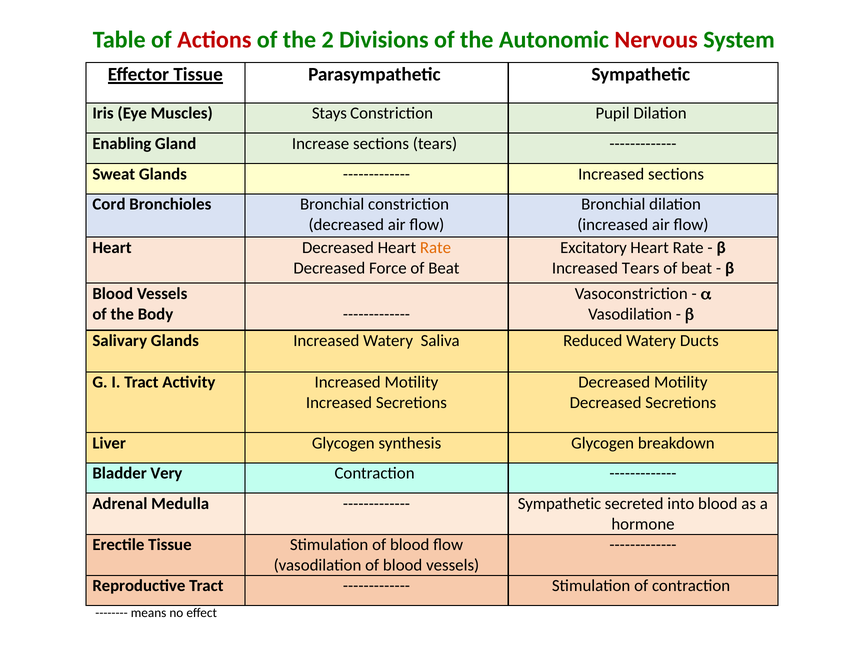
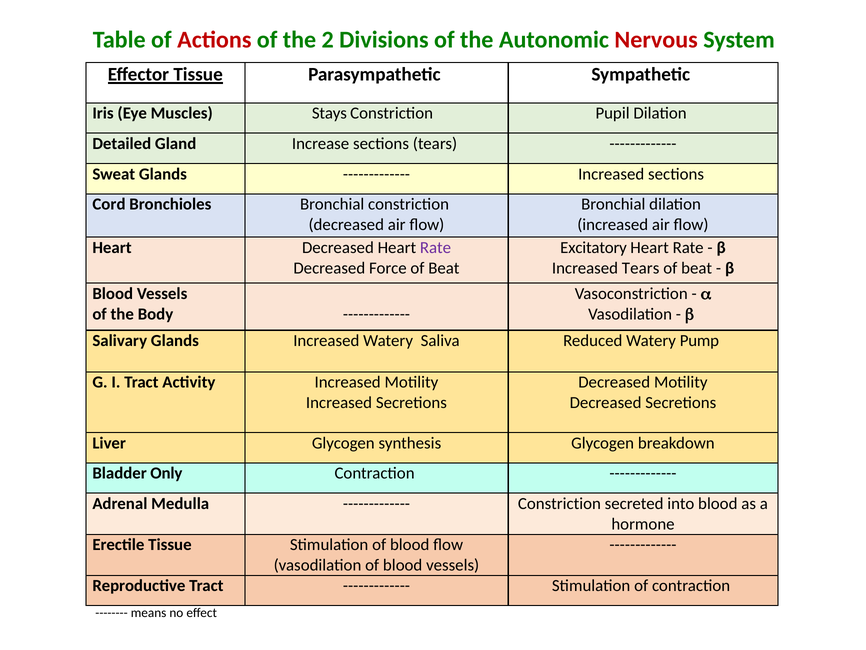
Enabling: Enabling -> Detailed
Rate at (435, 247) colour: orange -> purple
Ducts: Ducts -> Pump
Very: Very -> Only
Sympathetic at (560, 503): Sympathetic -> Constriction
